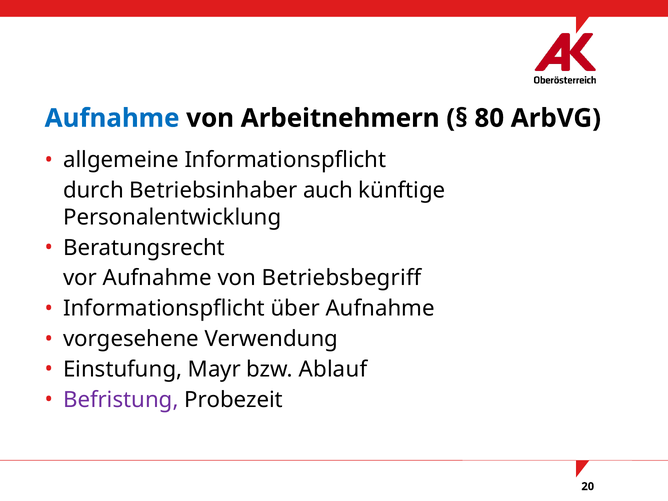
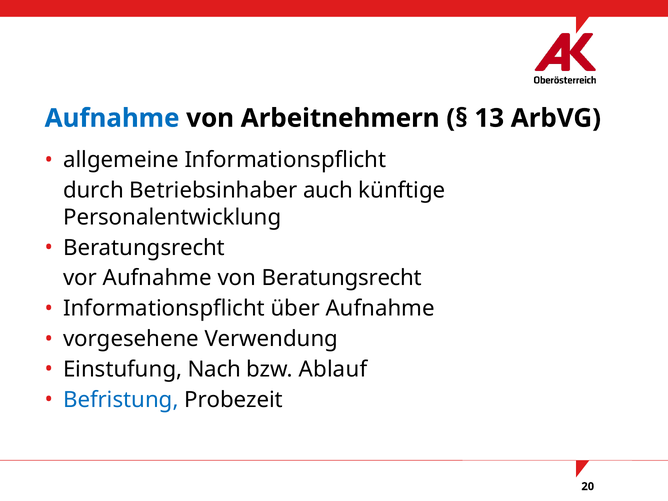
80: 80 -> 13
von Betriebsbegriff: Betriebsbegriff -> Beratungsrecht
Mayr: Mayr -> Nach
Befristung colour: purple -> blue
